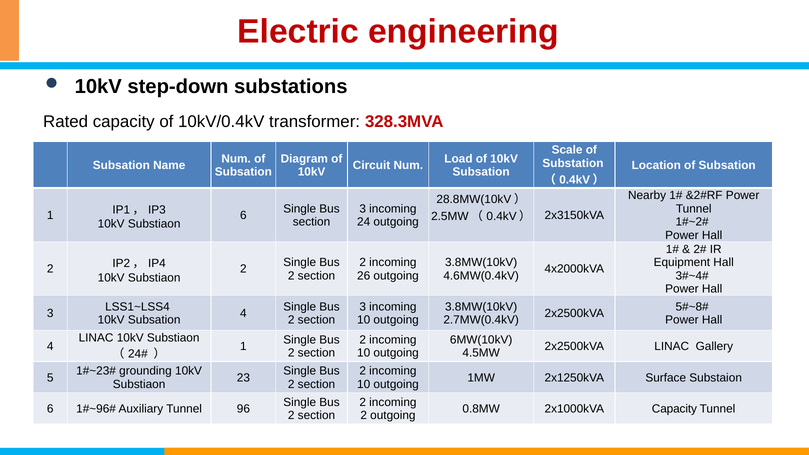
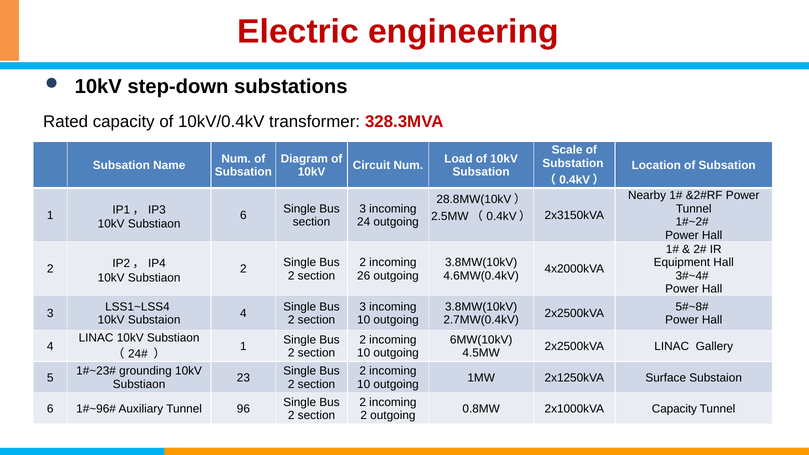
Subsation at (154, 320): Subsation -> Substaion
